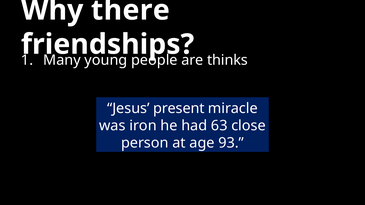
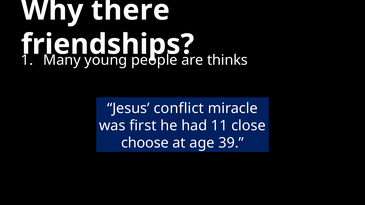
present: present -> conflict
iron: iron -> first
63: 63 -> 11
person: person -> choose
93: 93 -> 39
